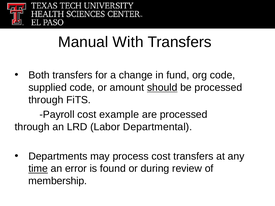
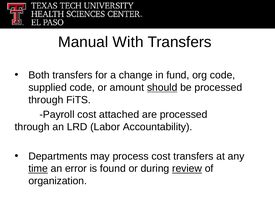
example: example -> attached
Departmental: Departmental -> Accountability
review underline: none -> present
membership: membership -> organization
